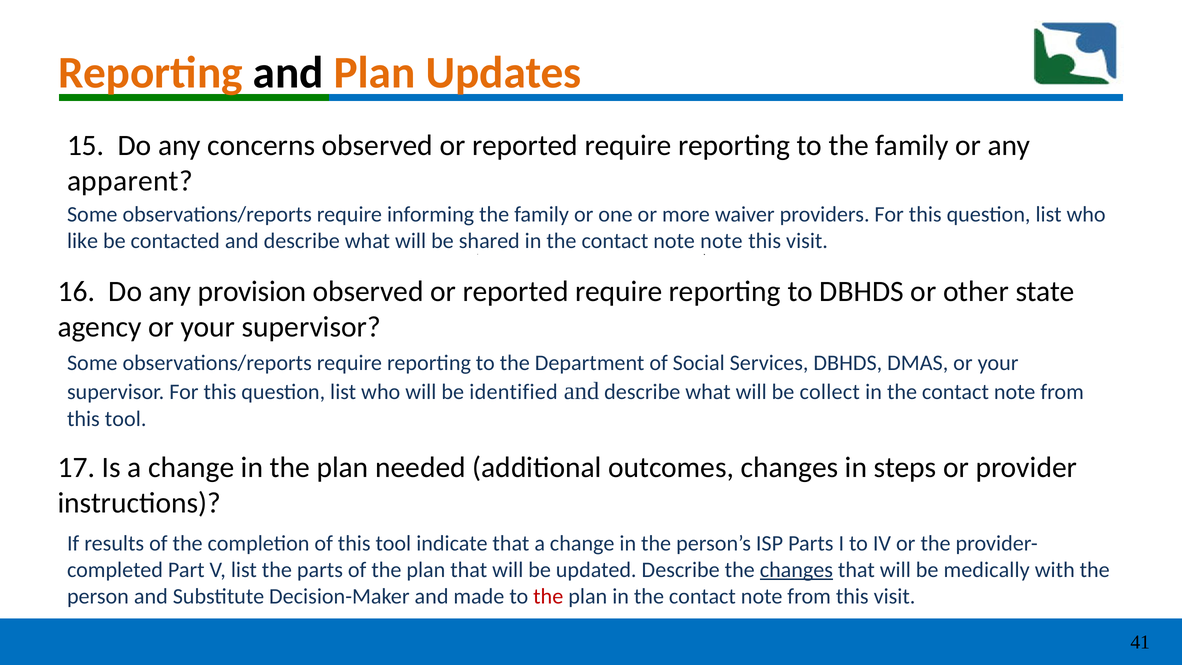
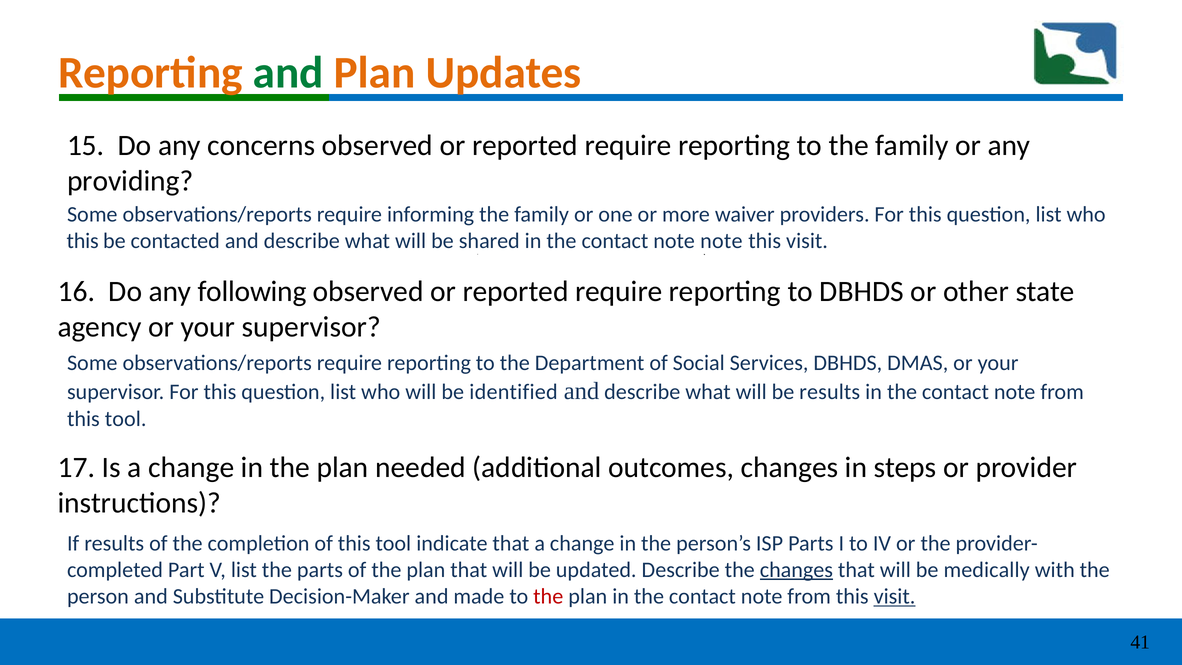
and at (288, 73) colour: black -> green
apparent: apparent -> providing
like at (83, 241): like -> this
provision: provision -> following
be collect: collect -> results
visit at (895, 596) underline: none -> present
